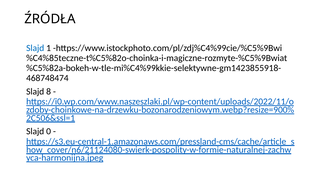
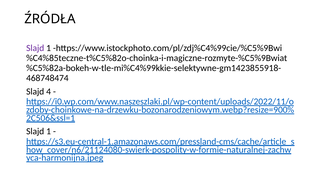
Slajd at (35, 48) colour: blue -> purple
8: 8 -> 4
0 at (49, 132): 0 -> 1
